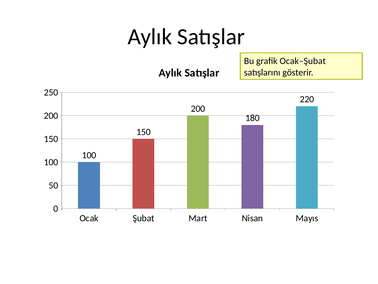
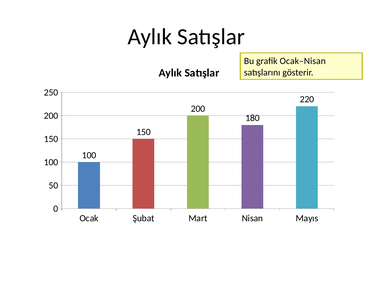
Ocak–Şubat: Ocak–Şubat -> Ocak–Nisan
